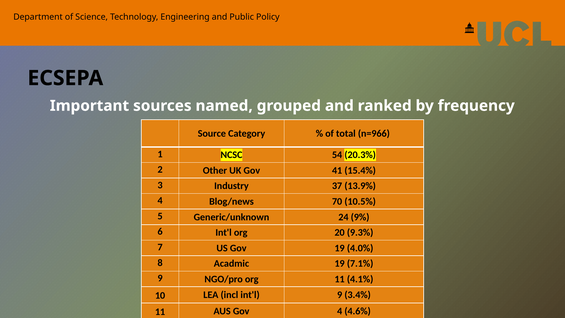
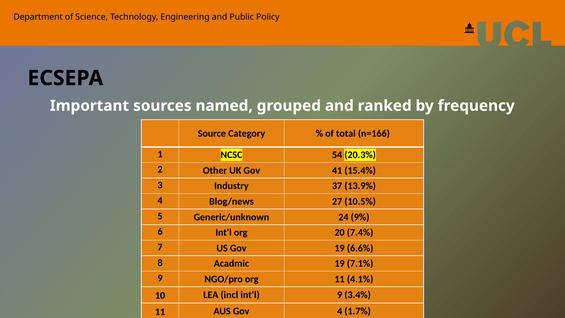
n=966: n=966 -> n=166
70: 70 -> 27
9.3%: 9.3% -> 7.4%
4.0%: 4.0% -> 6.6%
4.6%: 4.6% -> 1.7%
